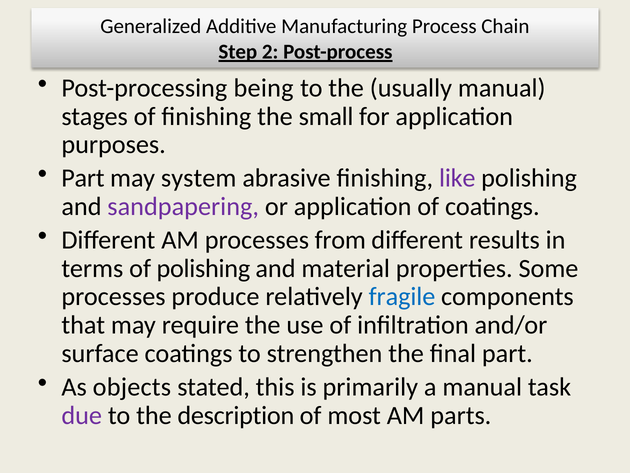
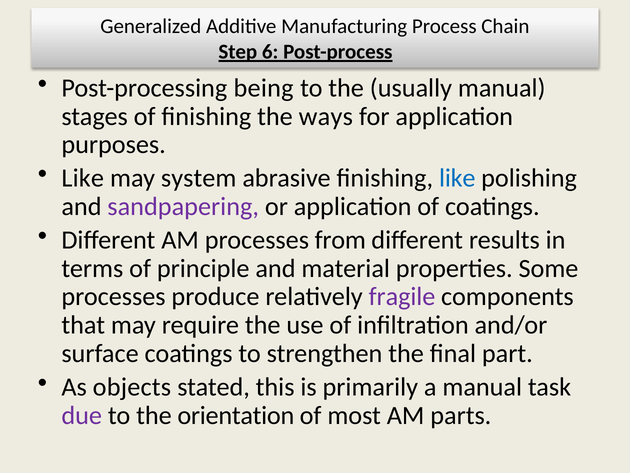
2: 2 -> 6
small: small -> ways
Part at (83, 178): Part -> Like
like at (457, 178) colour: purple -> blue
of polishing: polishing -> principle
fragile colour: blue -> purple
description: description -> orientation
